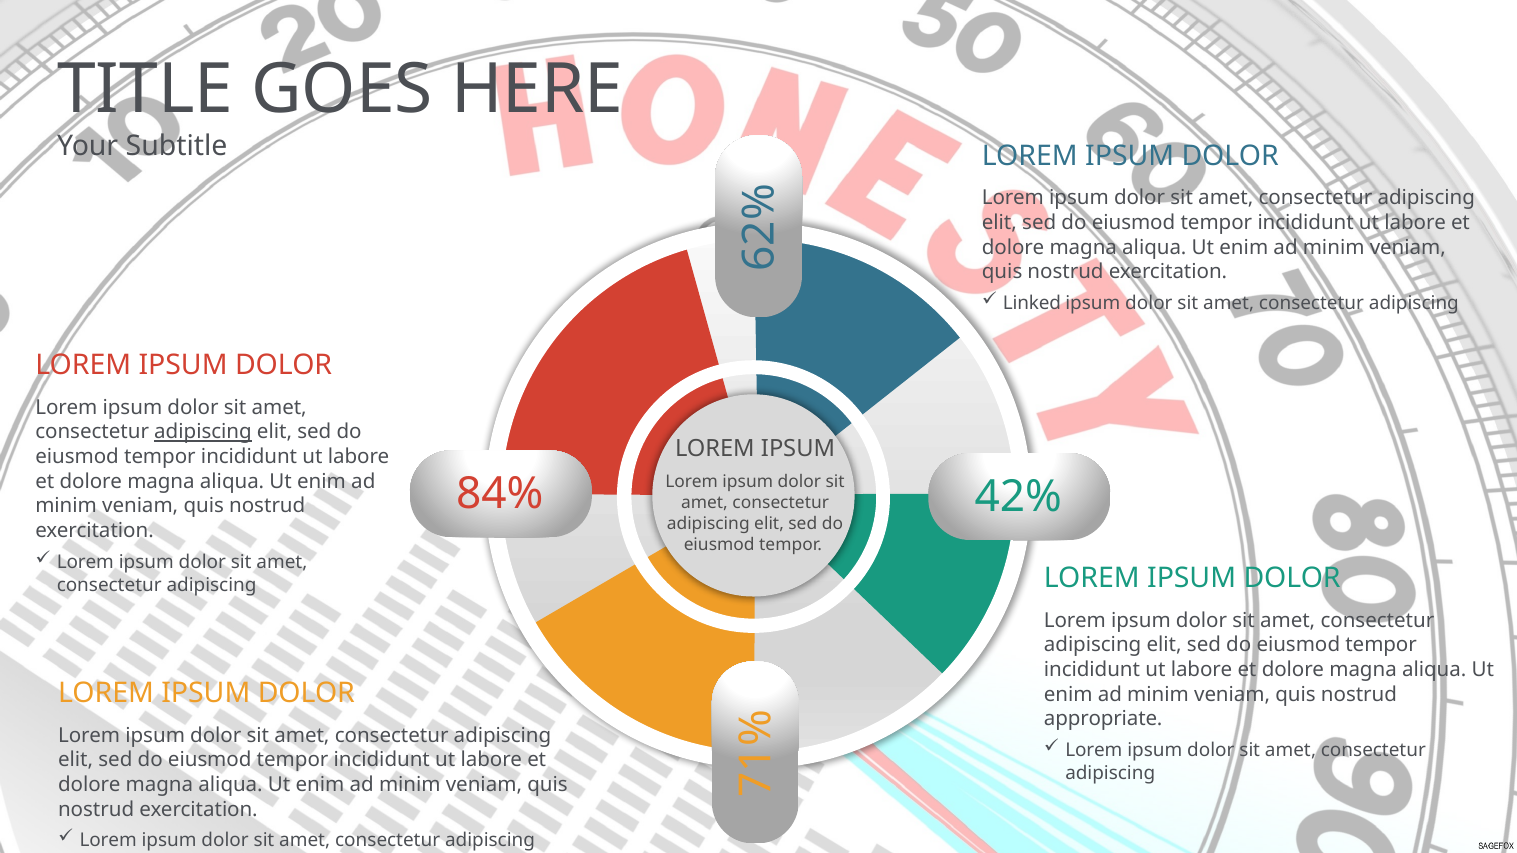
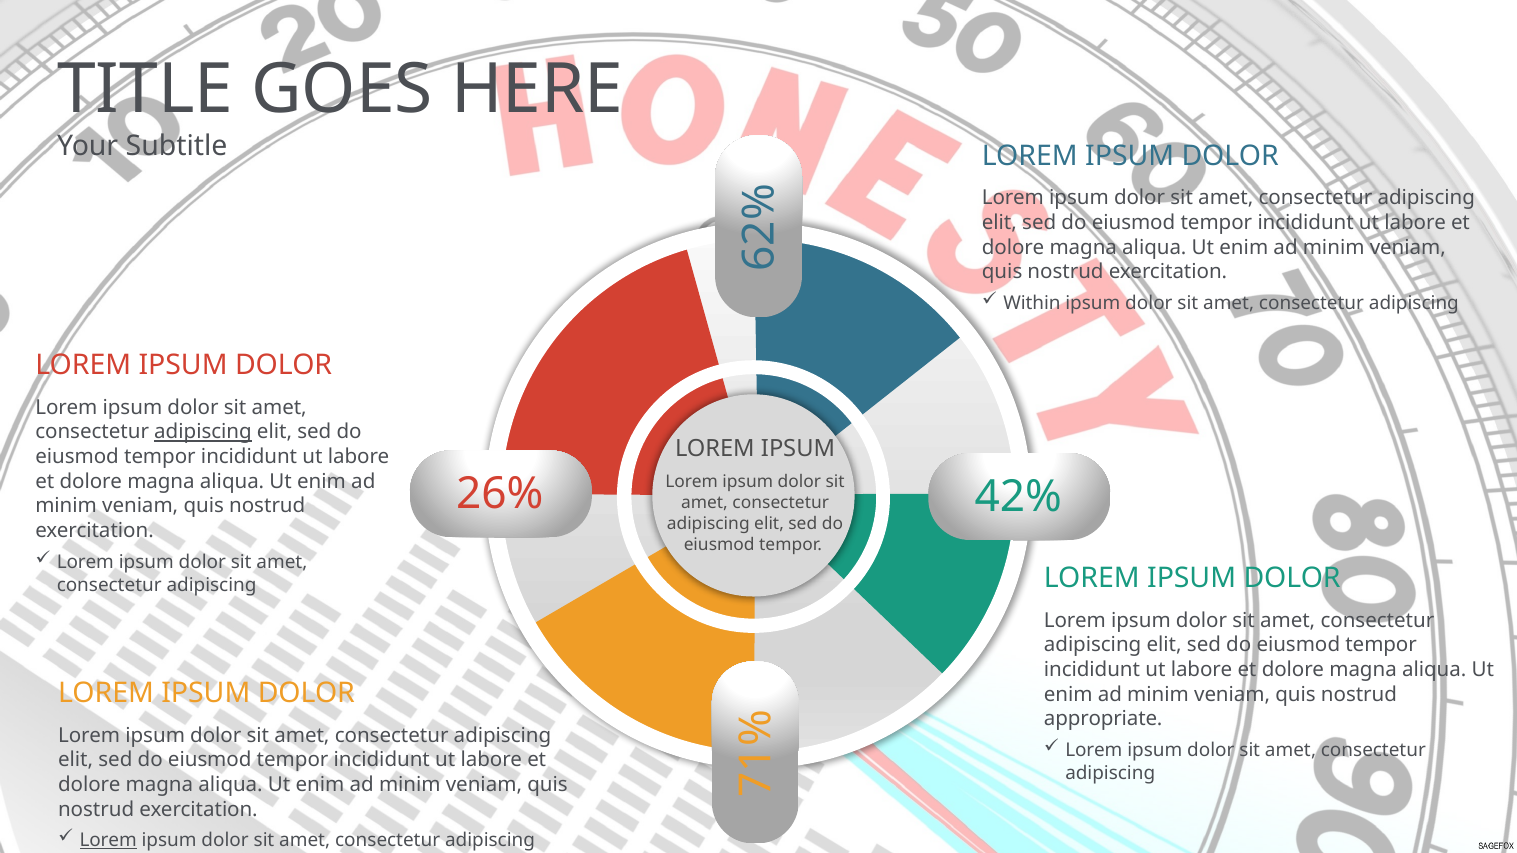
Linked: Linked -> Within
84%: 84% -> 26%
Lorem at (108, 841) underline: none -> present
